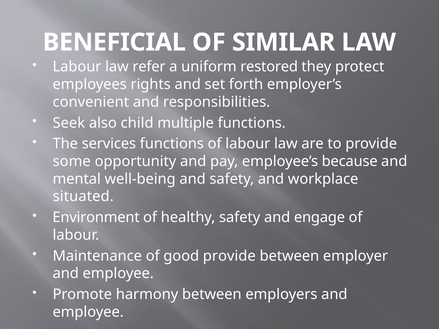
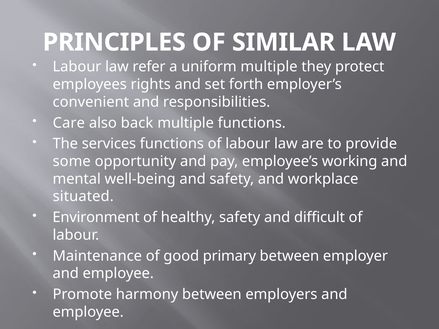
BENEFICIAL: BENEFICIAL -> PRINCIPLES
uniform restored: restored -> multiple
Seek: Seek -> Care
child: child -> back
because: because -> working
engage: engage -> difficult
good provide: provide -> primary
